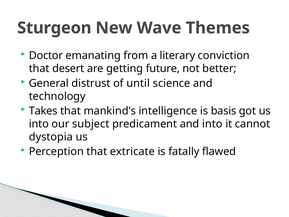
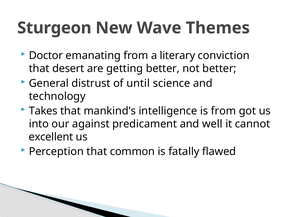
getting future: future -> better
is basis: basis -> from
subject: subject -> against
and into: into -> well
dystopia: dystopia -> excellent
extricate: extricate -> common
